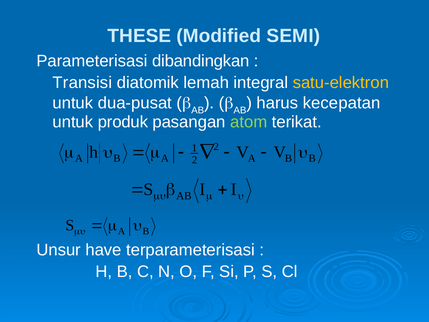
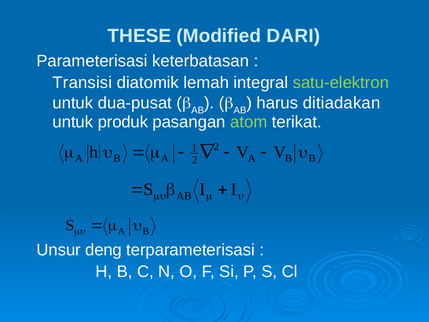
SEMI: SEMI -> DARI
dibandingkan: dibandingkan -> keterbatasan
satu-elektron colour: yellow -> light green
kecepatan: kecepatan -> ditiadakan
have: have -> deng
